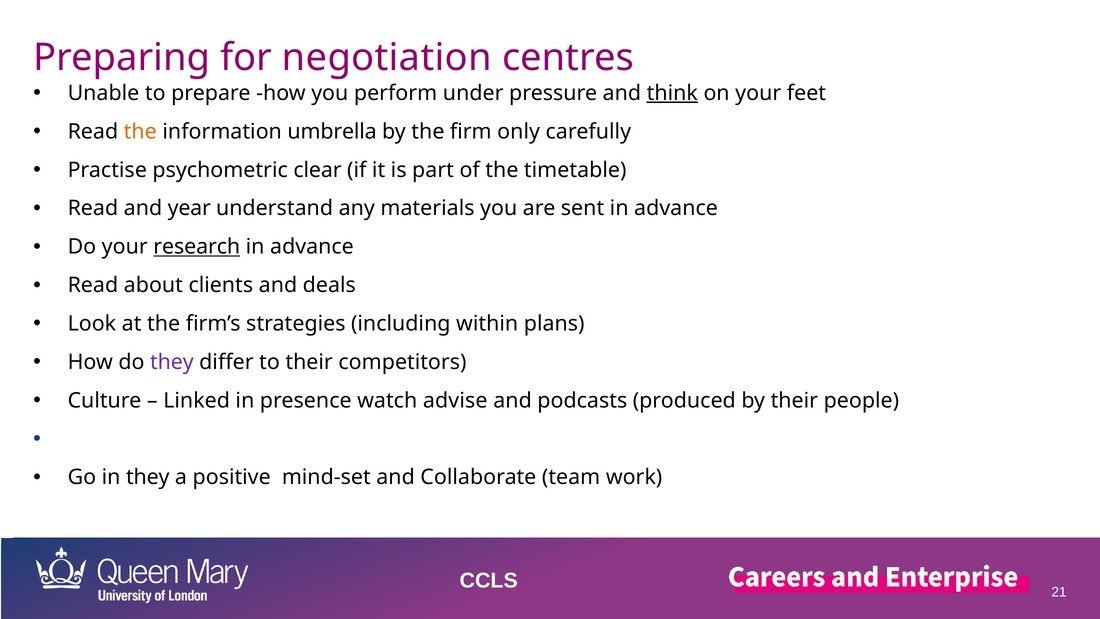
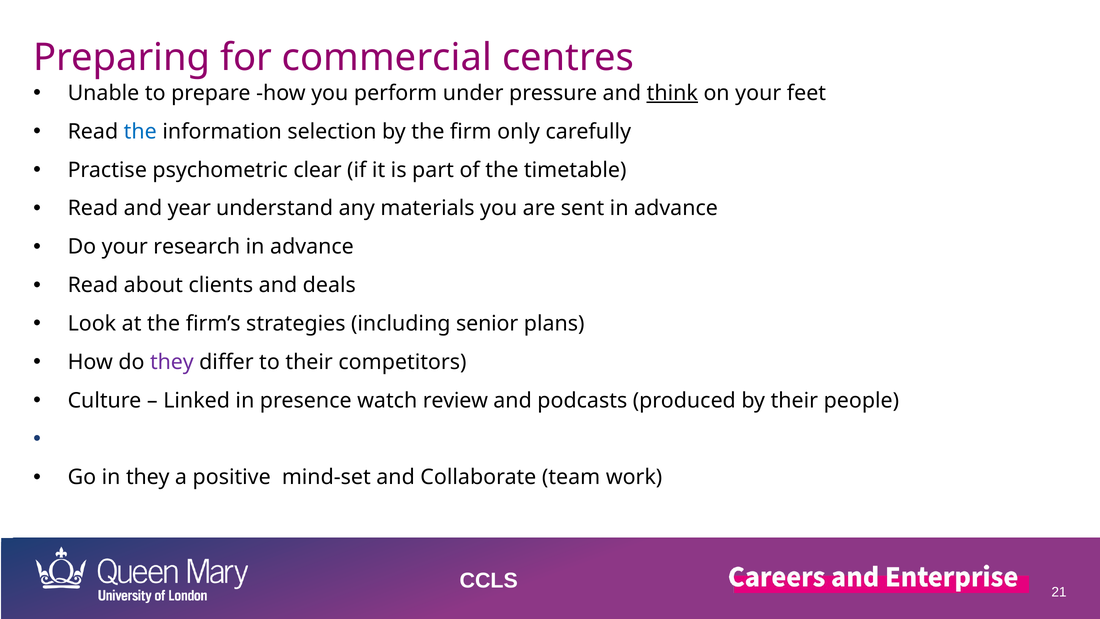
negotiation: negotiation -> commercial
the at (140, 132) colour: orange -> blue
umbrella: umbrella -> selection
research underline: present -> none
within: within -> senior
advise: advise -> review
